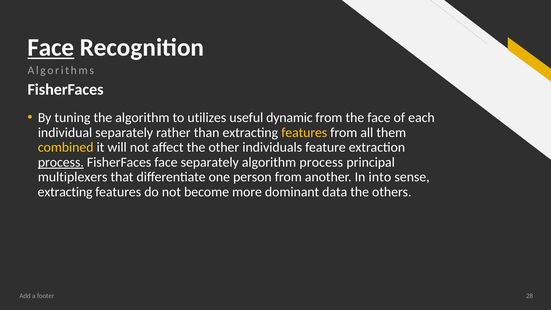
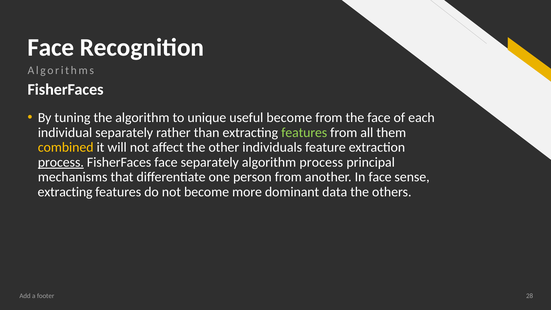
Face at (51, 48) underline: present -> none
utilizes: utilizes -> unique
useful dynamic: dynamic -> become
features at (304, 132) colour: yellow -> light green
multiplexers: multiplexers -> mechanisms
In into: into -> face
